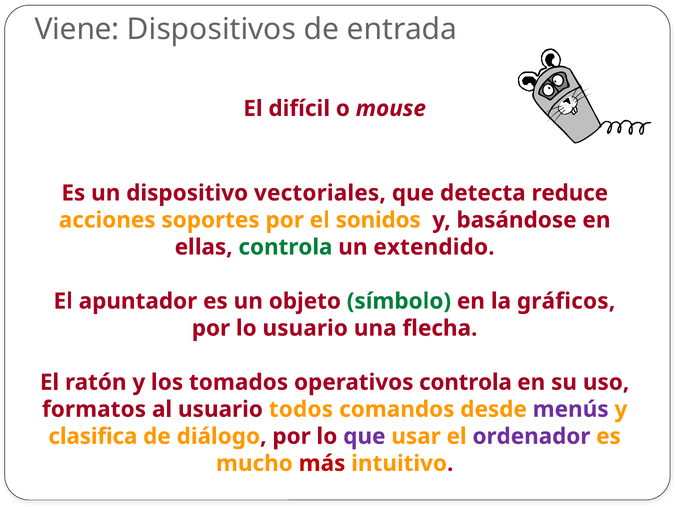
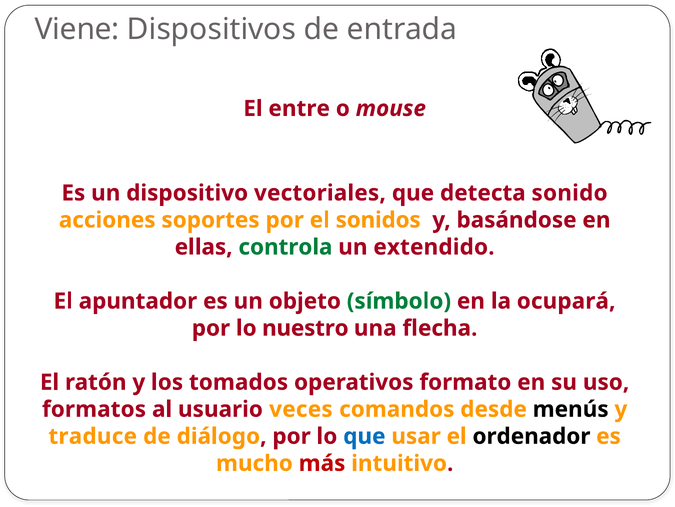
difícil: difícil -> entre
reduce: reduce -> sonido
gráficos: gráficos -> ocupará
lo usuario: usuario -> nuestro
operativos controla: controla -> formato
todos: todos -> veces
menús colour: purple -> black
clasifica: clasifica -> traduce
que at (364, 436) colour: purple -> blue
ordenador colour: purple -> black
